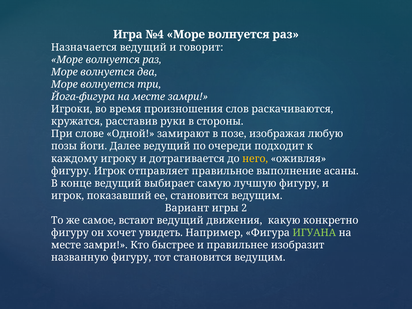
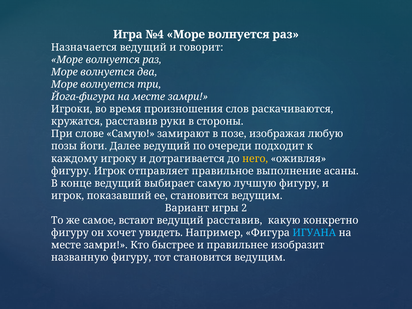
слове Одной: Одной -> Самую
ведущий движения: движения -> расставив
ИГУАНА colour: light green -> light blue
